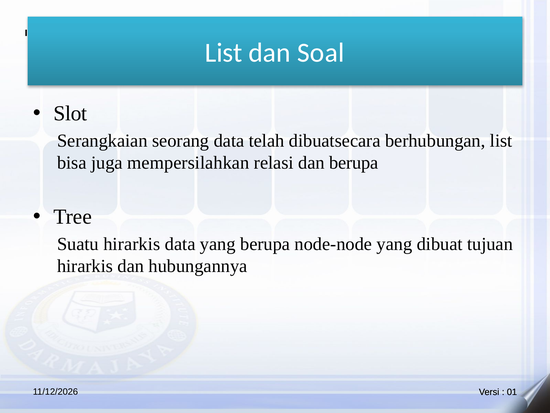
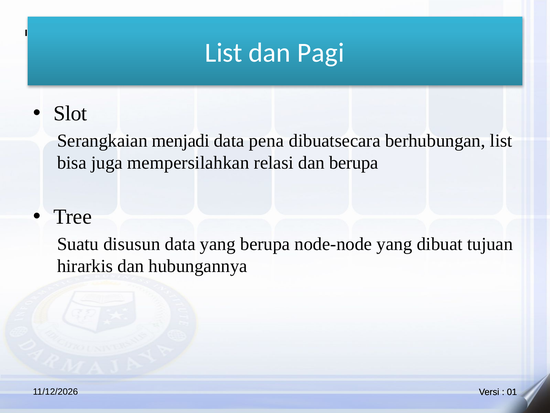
Soal: Soal -> Pagi
seorang: seorang -> menjadi
telah: telah -> pena
Suatu hirarkis: hirarkis -> disusun
